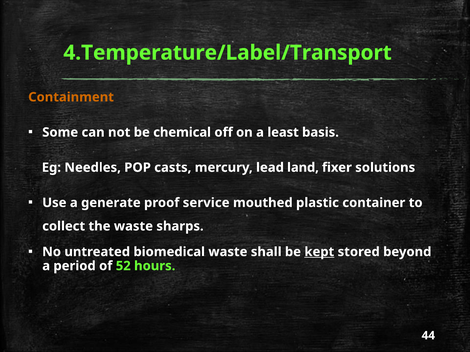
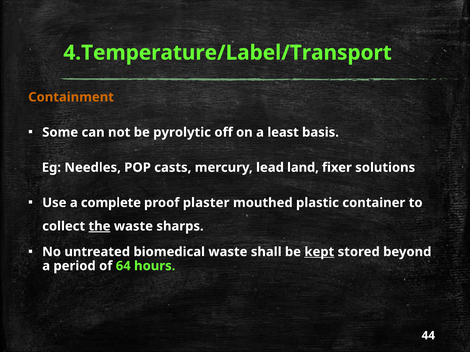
chemical: chemical -> pyrolytic
generate: generate -> complete
service: service -> plaster
the underline: none -> present
52: 52 -> 64
